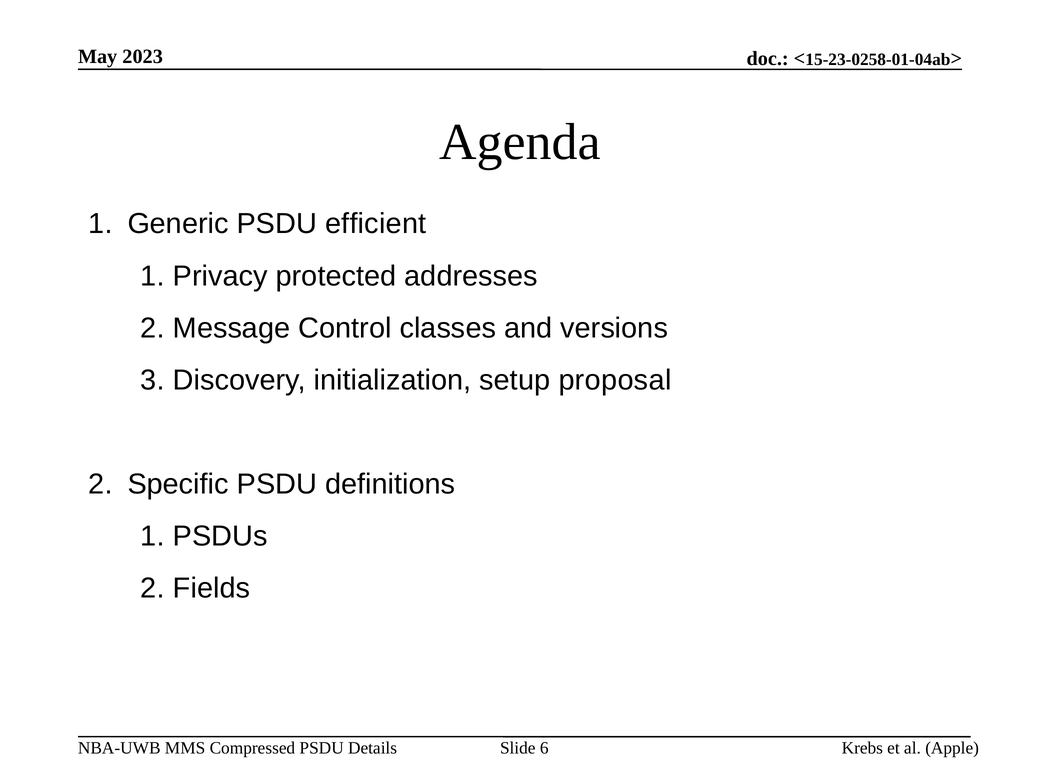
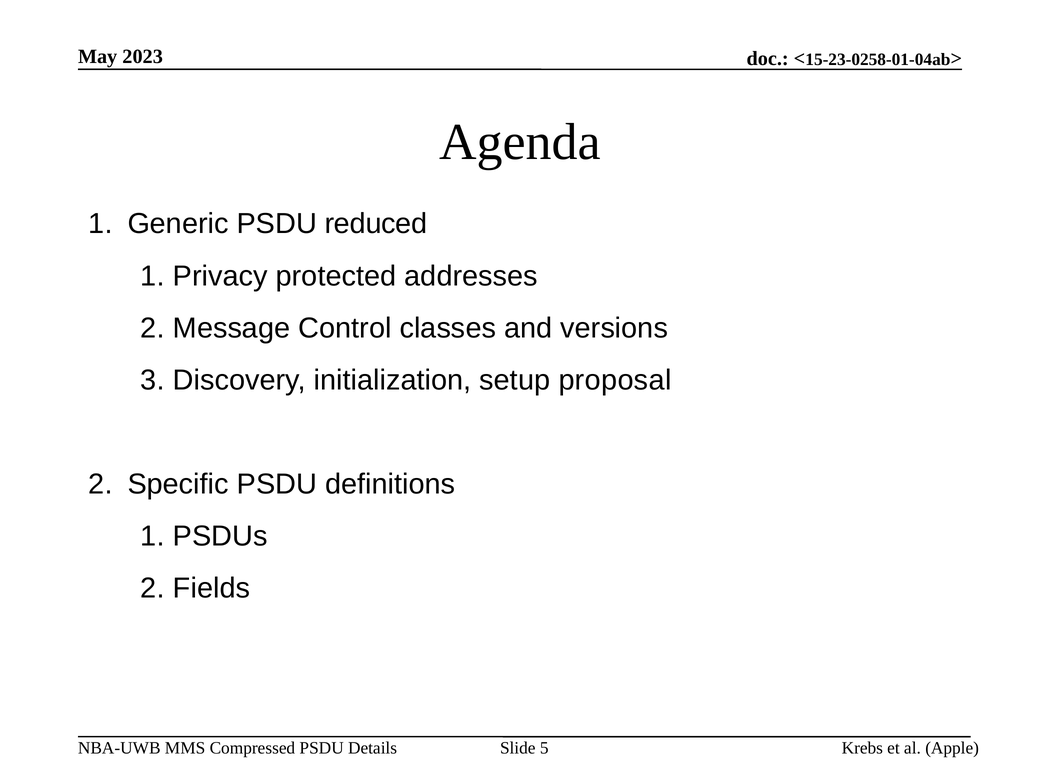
efficient: efficient -> reduced
6: 6 -> 5
